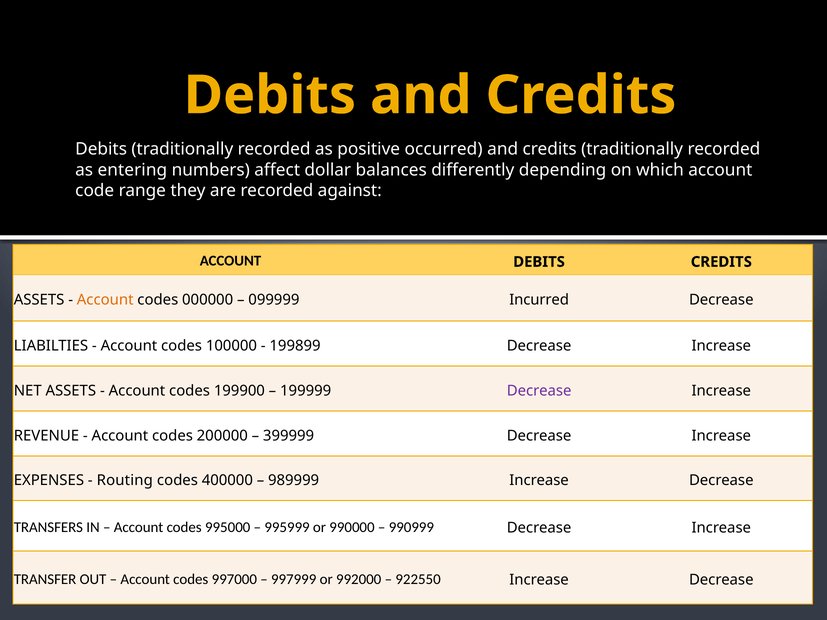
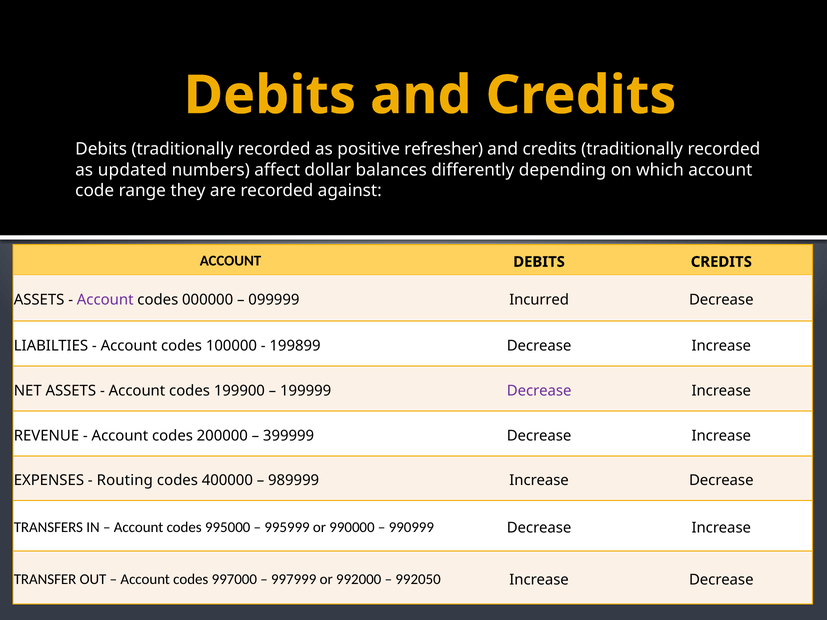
occurred: occurred -> refresher
entering: entering -> updated
Account at (105, 300) colour: orange -> purple
922550: 922550 -> 992050
